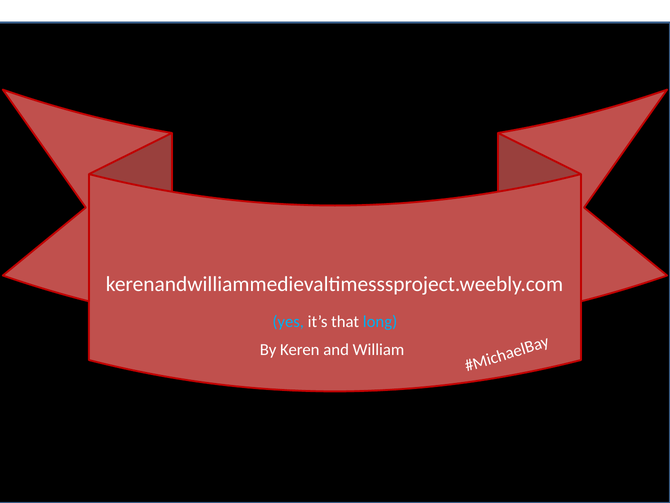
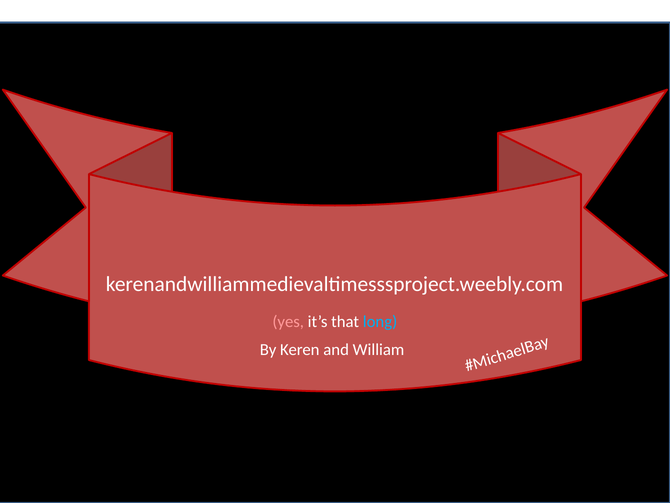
yes colour: light blue -> pink
